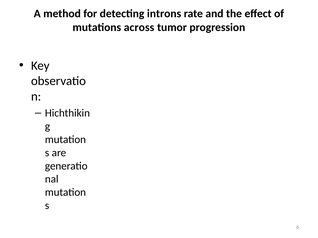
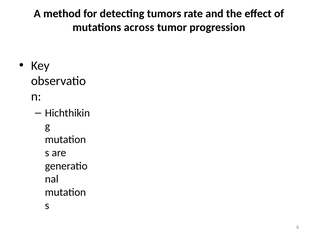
introns: introns -> tumors
